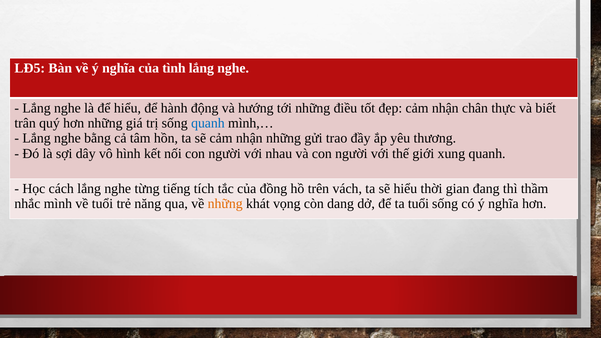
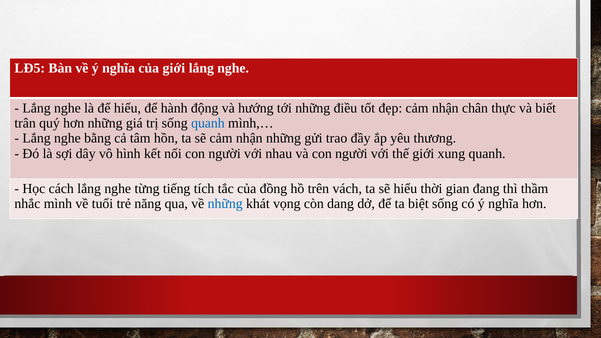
của tình: tình -> giới
những at (225, 204) colour: orange -> blue
ta tuổi: tuổi -> biệt
